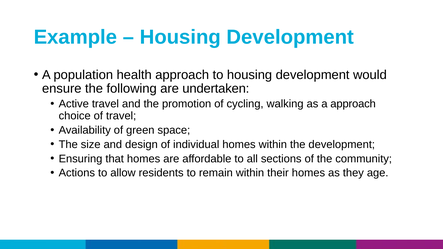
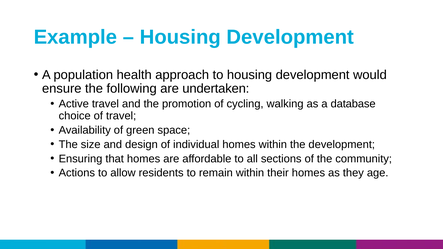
a approach: approach -> database
